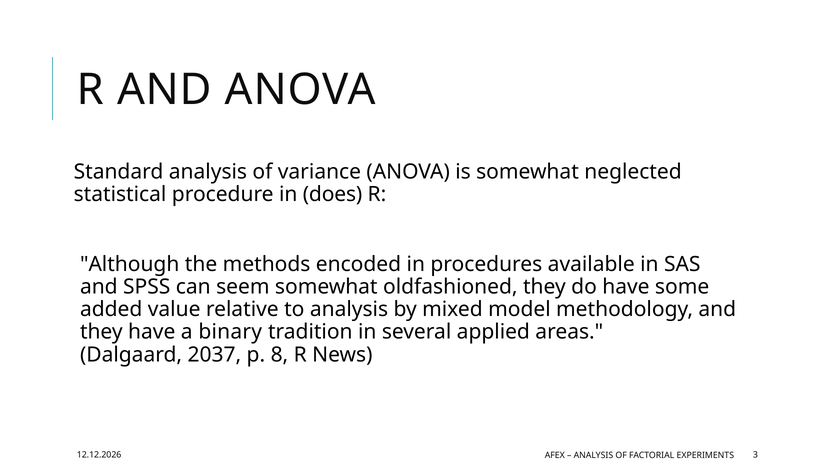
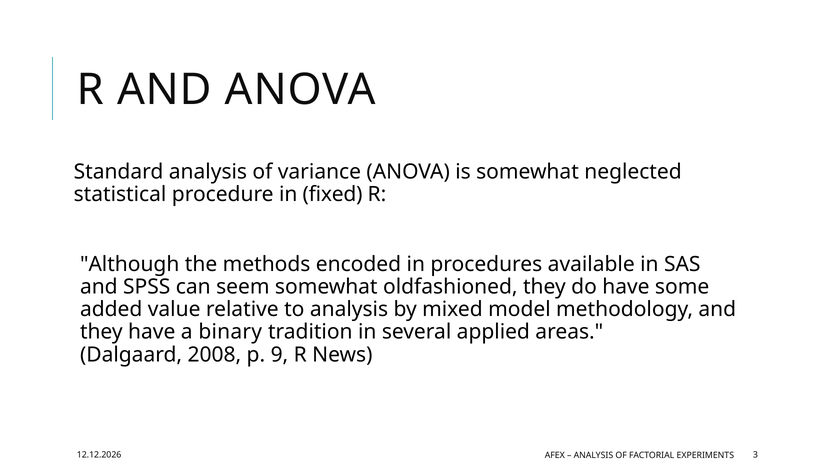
does: does -> fixed
2037: 2037 -> 2008
8: 8 -> 9
